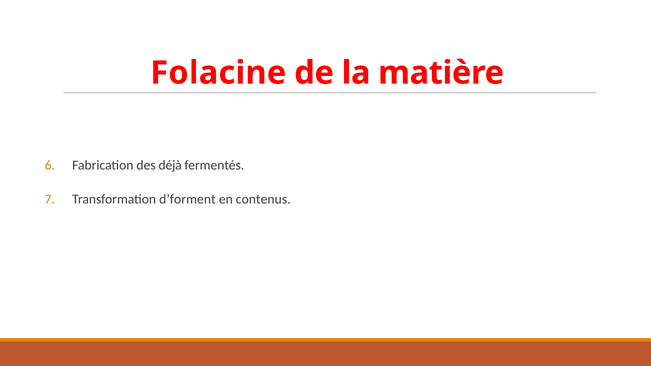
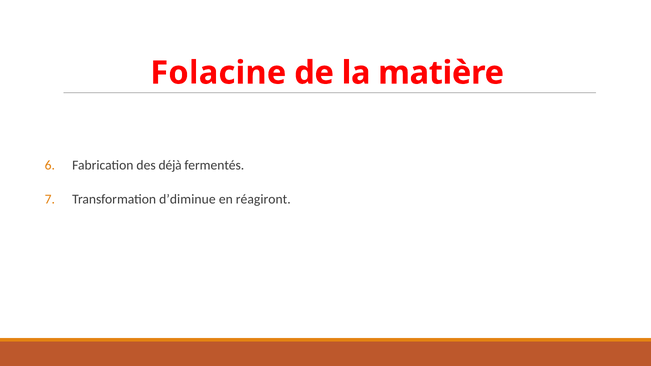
d’forment: d’forment -> d’diminue
contenus: contenus -> réagiront
